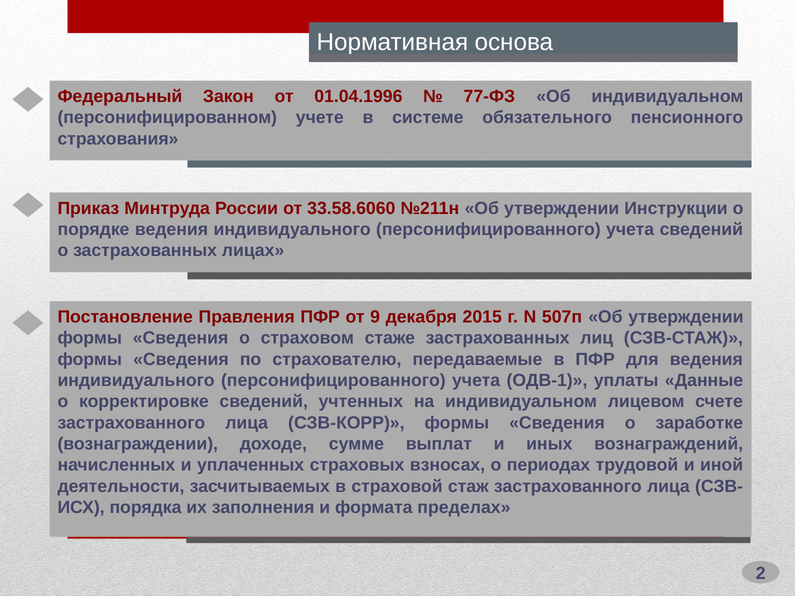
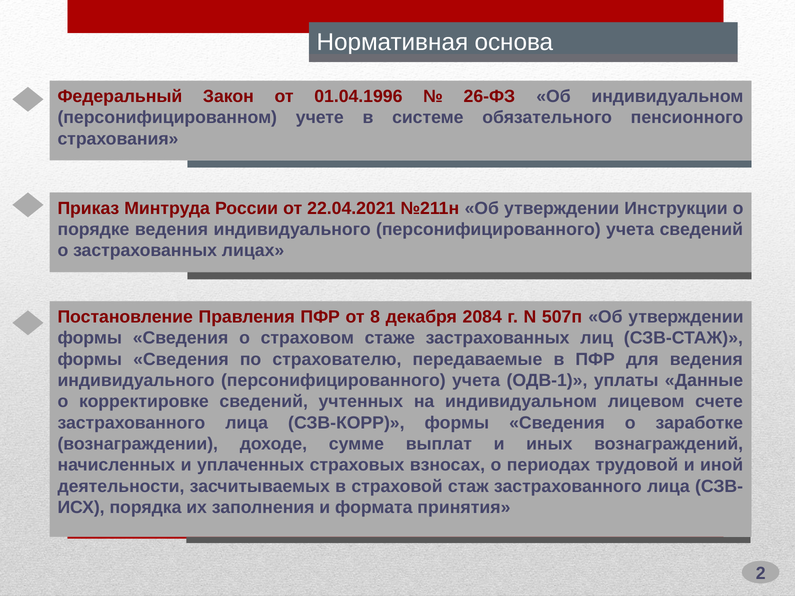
77-ФЗ: 77-ФЗ -> 26-ФЗ
33.58.6060: 33.58.6060 -> 22.04.2021
9: 9 -> 8
2015: 2015 -> 2084
пределах: пределах -> принятия
